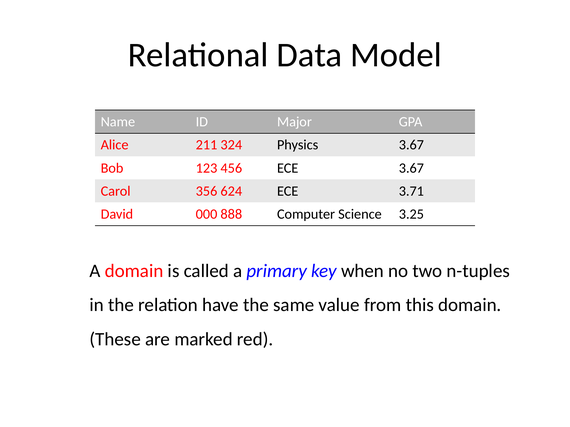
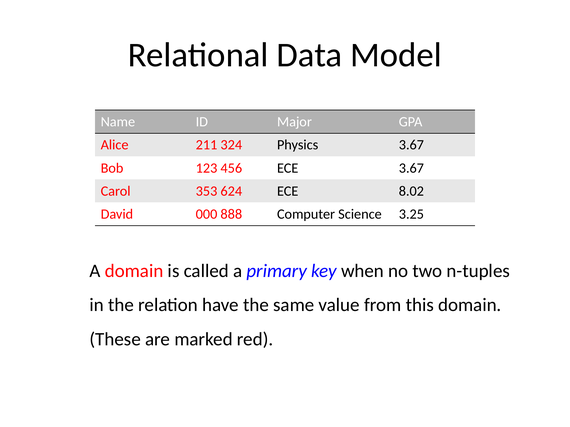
356: 356 -> 353
3.71: 3.71 -> 8.02
